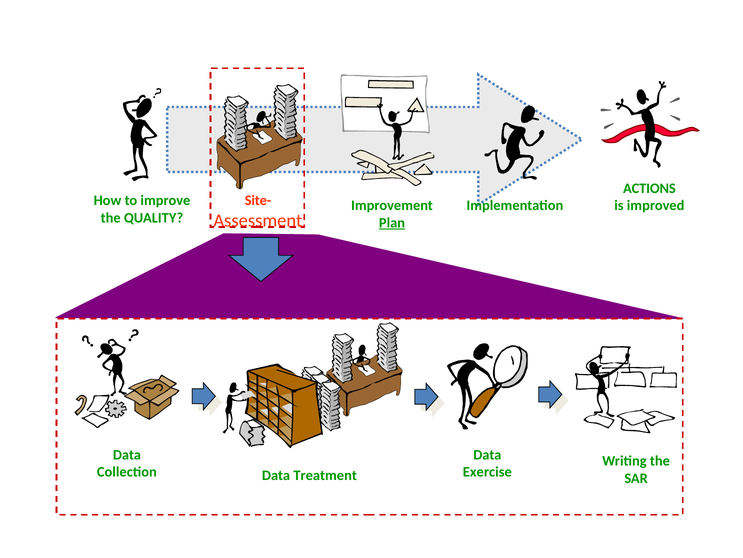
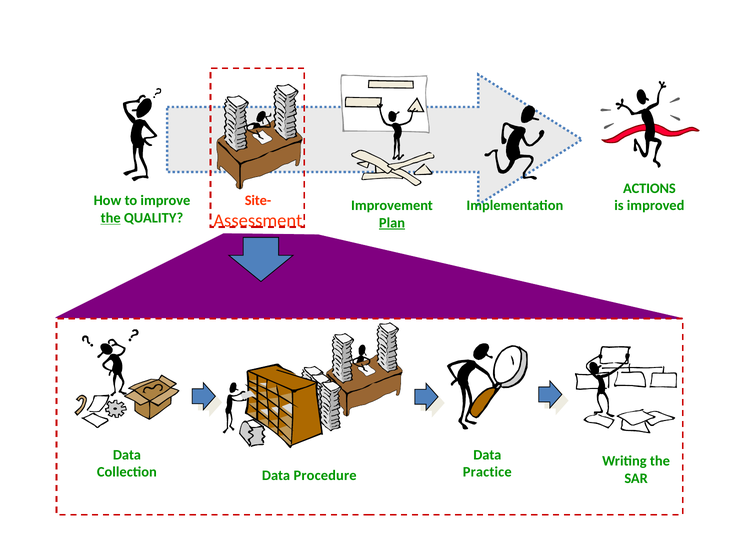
the at (111, 218) underline: none -> present
Treatment: Treatment -> Procedure
Exercise: Exercise -> Practice
